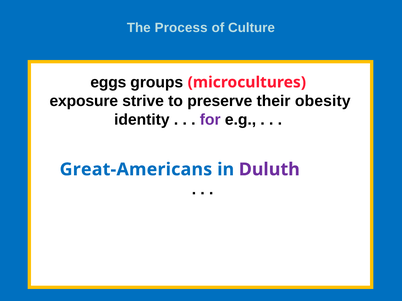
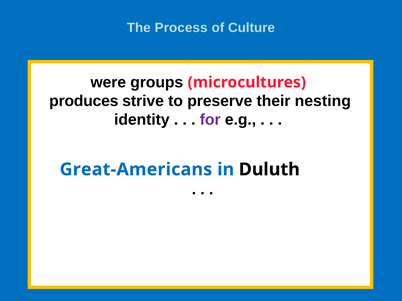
eggs: eggs -> were
exposure: exposure -> produces
obesity: obesity -> nesting
Duluth colour: purple -> black
